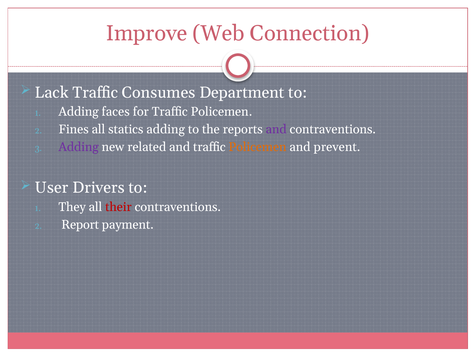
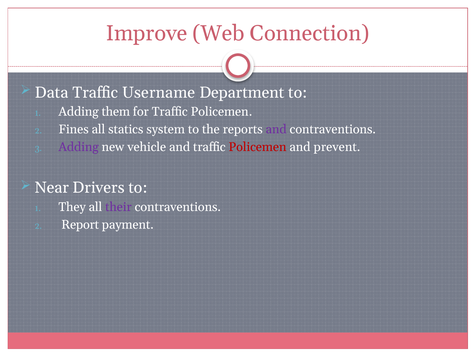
Lack: Lack -> Data
Consumes: Consumes -> Username
faces: faces -> them
statics adding: adding -> system
related: related -> vehicle
Policemen at (257, 147) colour: orange -> red
User: User -> Near
their colour: red -> purple
